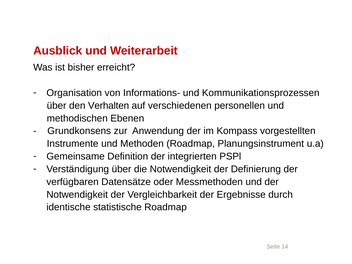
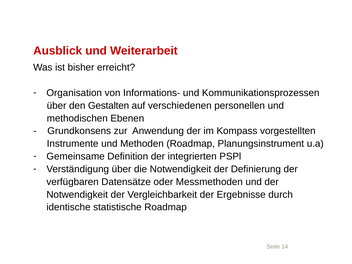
Verhalten: Verhalten -> Gestalten
